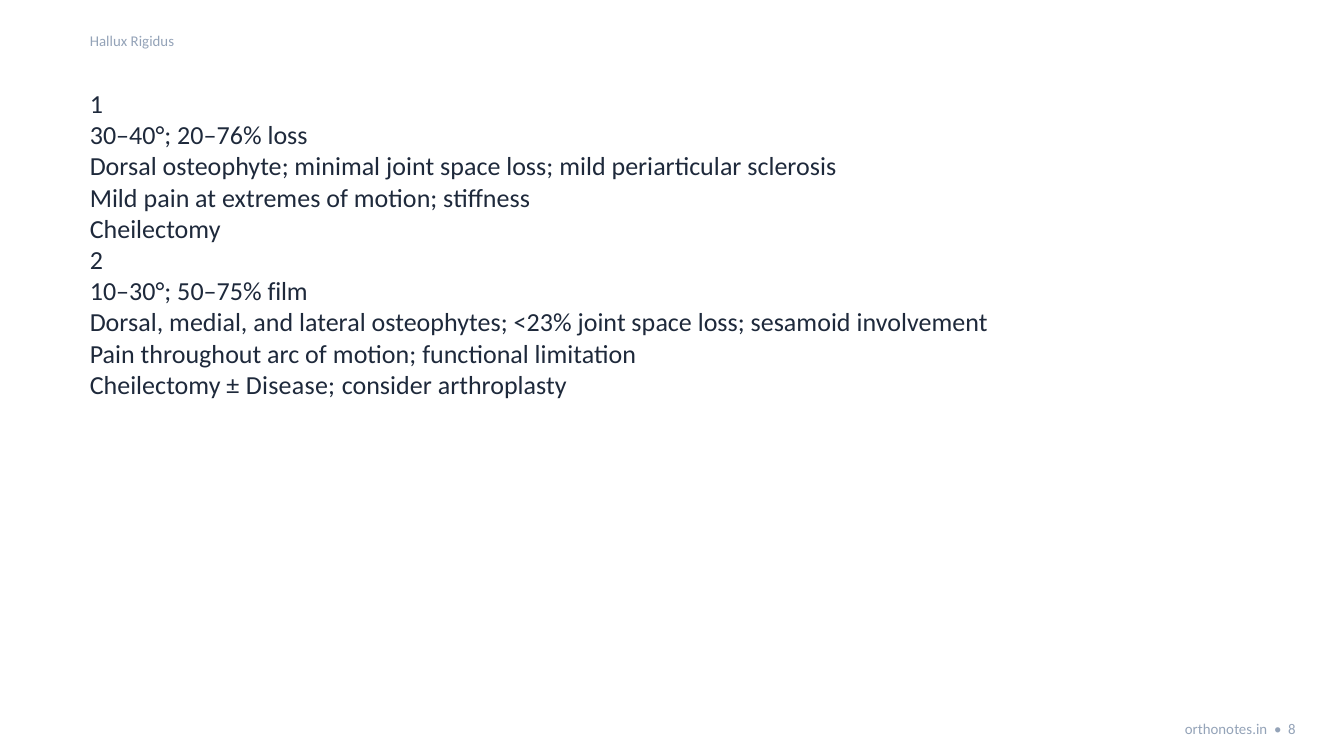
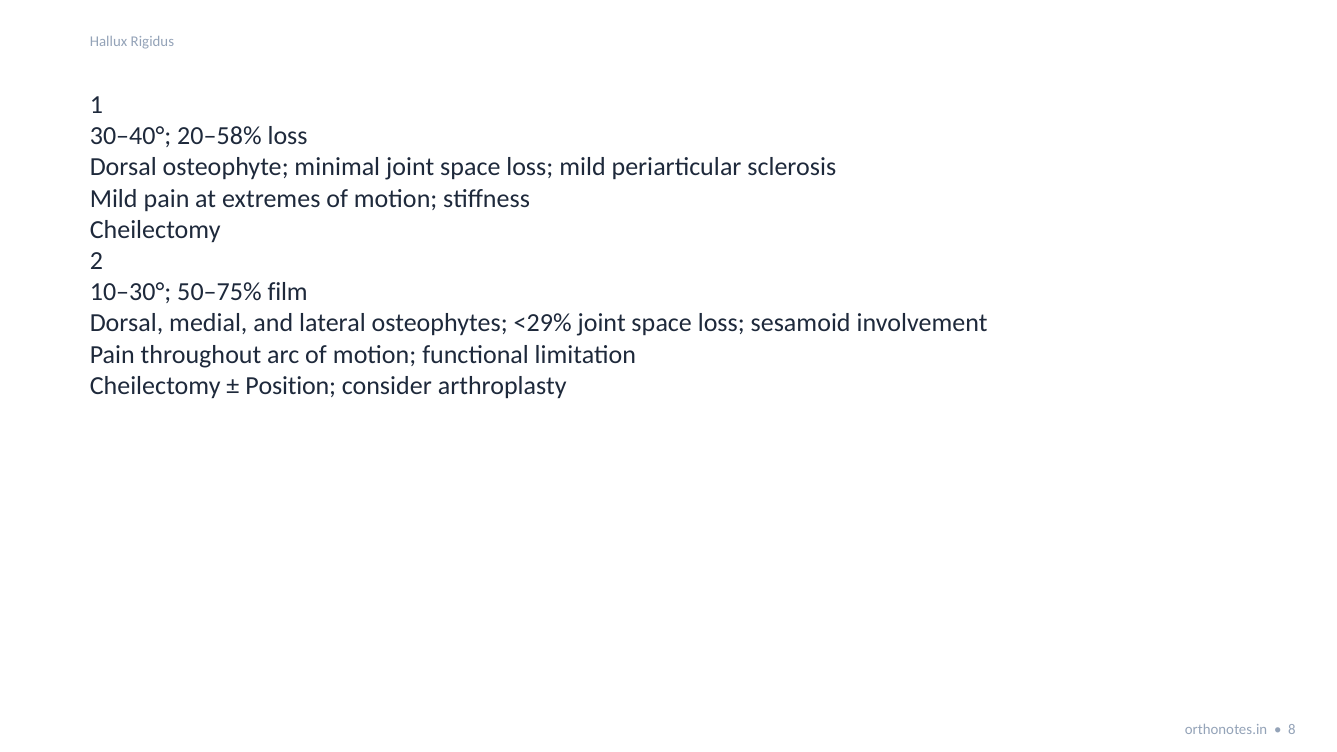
20–76%: 20–76% -> 20–58%
<23%: <23% -> <29%
Disease: Disease -> Position
